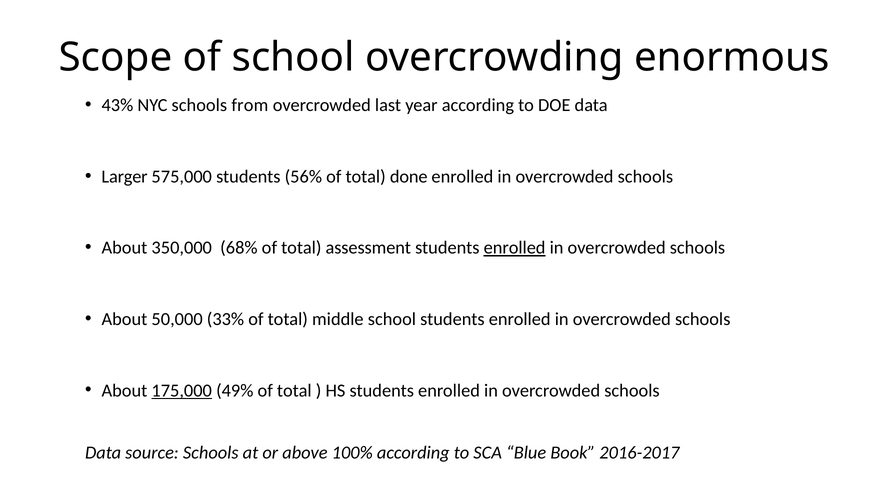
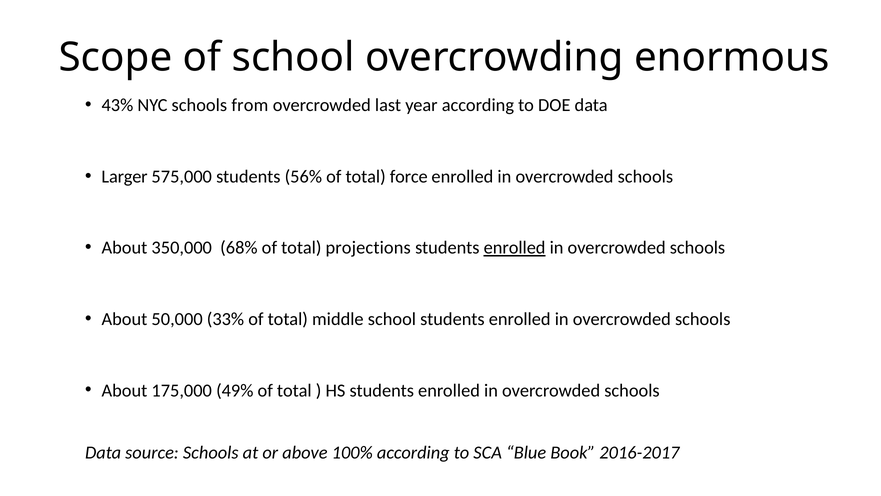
done: done -> force
assessment: assessment -> projections
175,000 underline: present -> none
